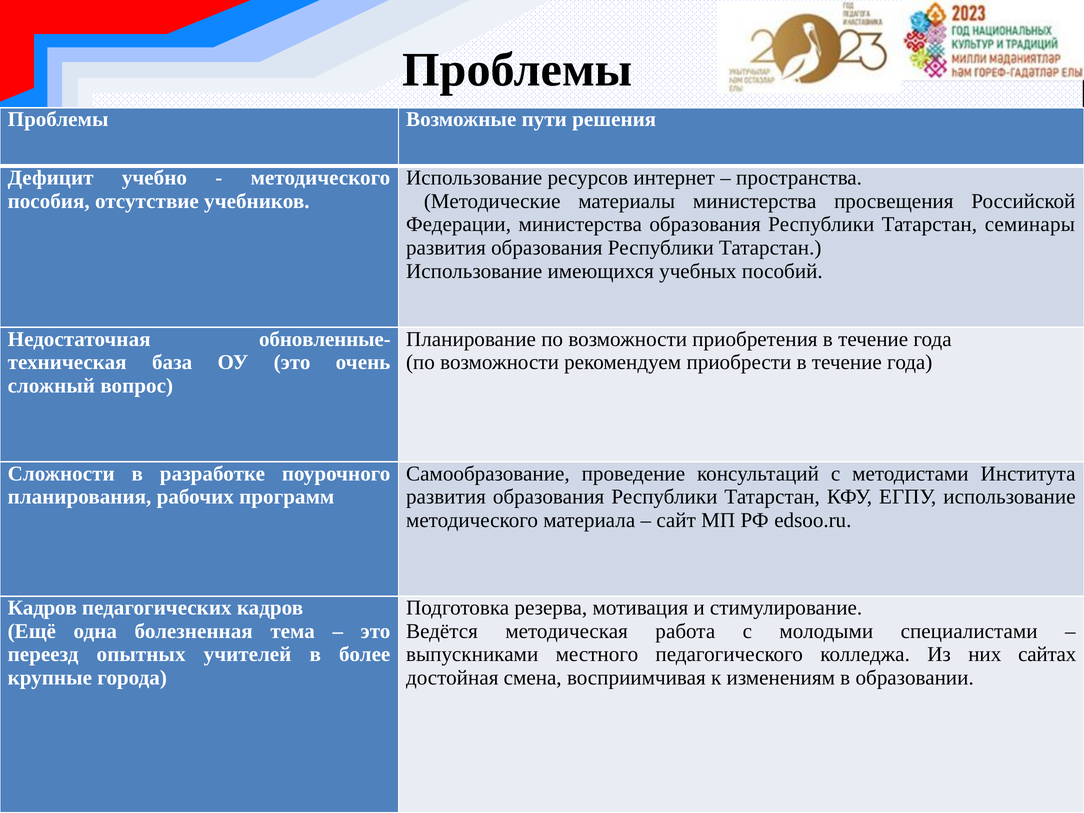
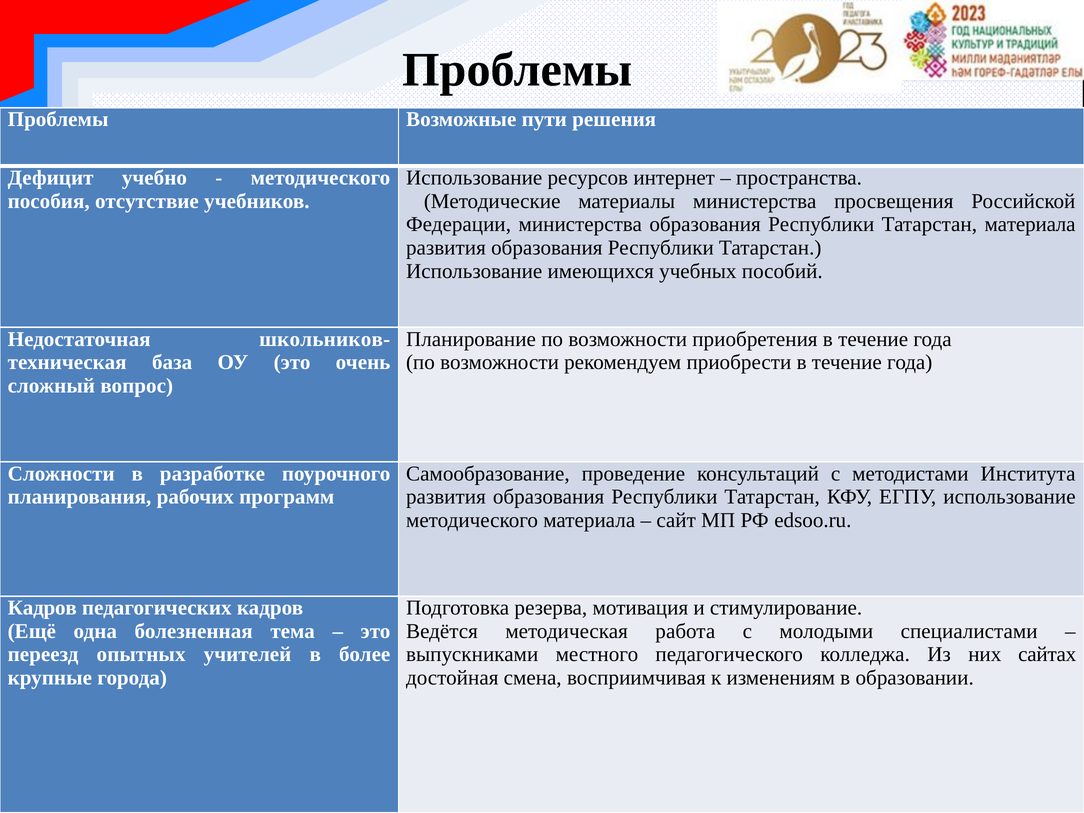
Татарстан семинары: семинары -> материала
обновленные-: обновленные- -> школьников-
